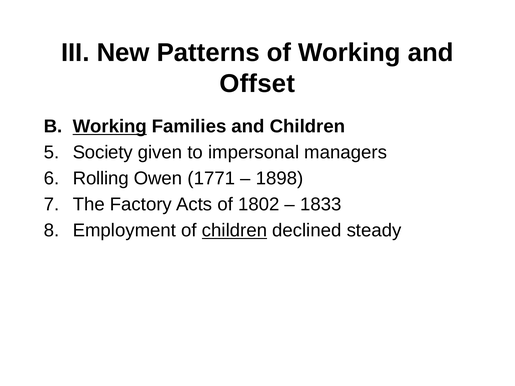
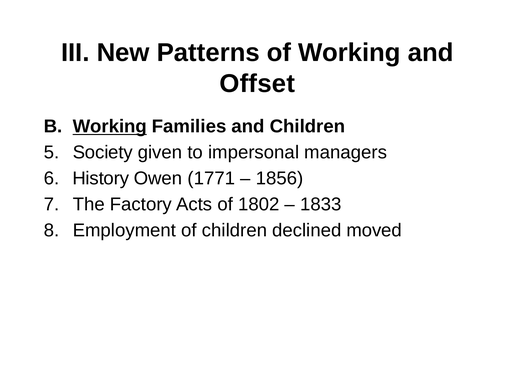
Rolling: Rolling -> History
1898: 1898 -> 1856
children at (234, 231) underline: present -> none
steady: steady -> moved
